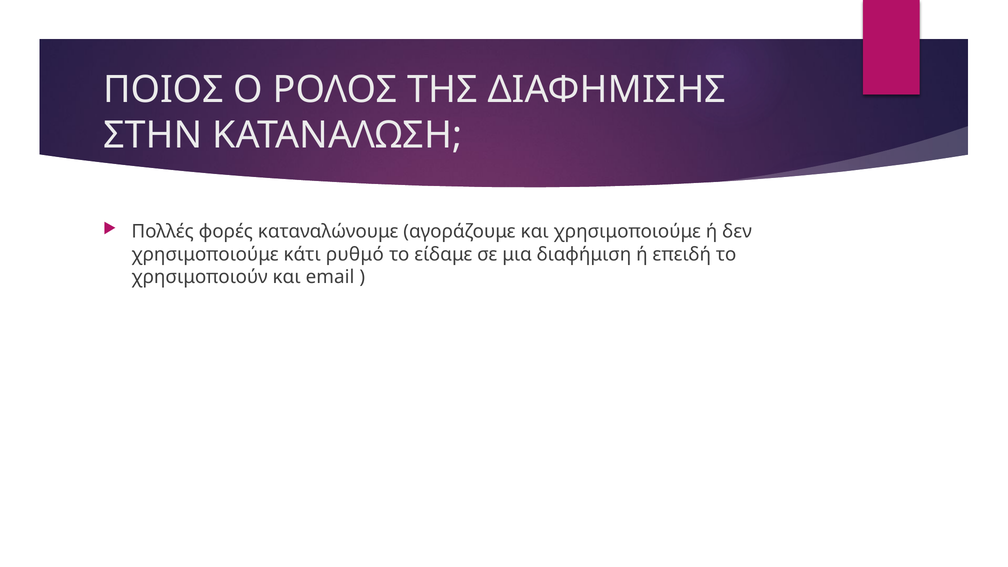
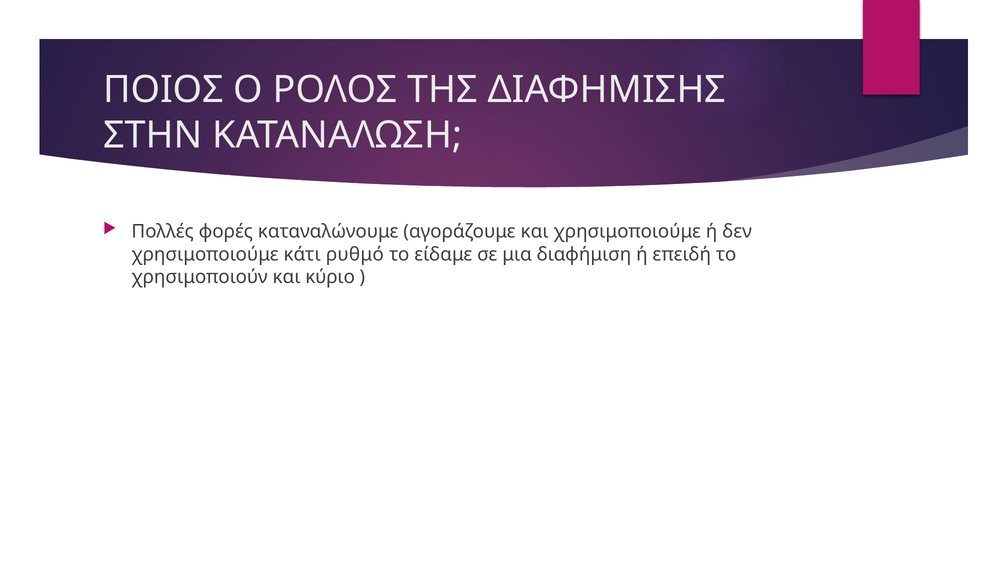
email: email -> κύριο
